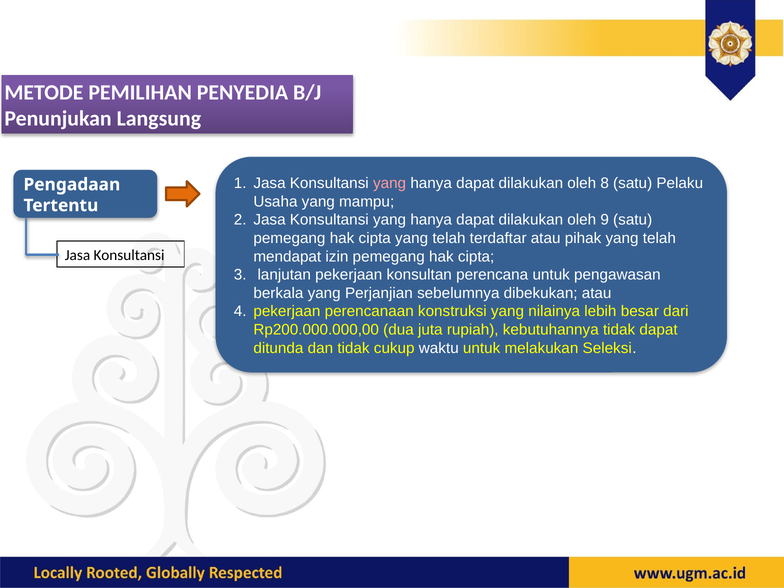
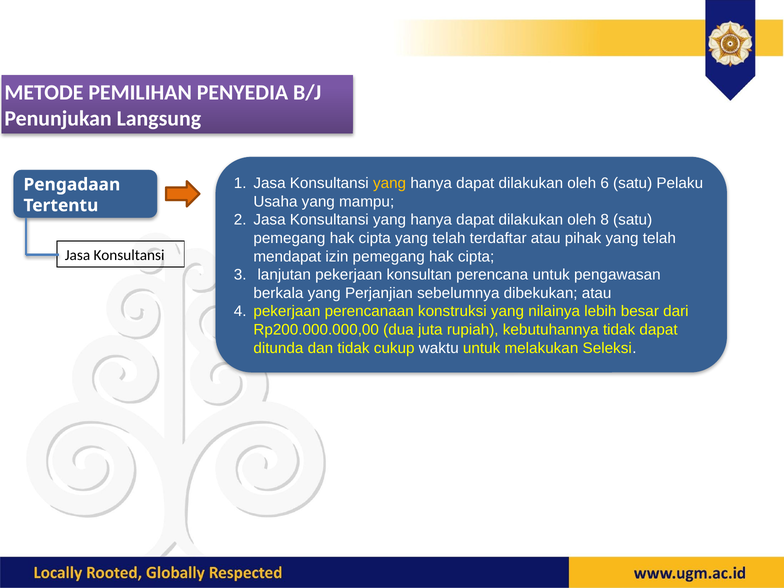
yang at (390, 183) colour: pink -> yellow
8: 8 -> 6
9: 9 -> 8
